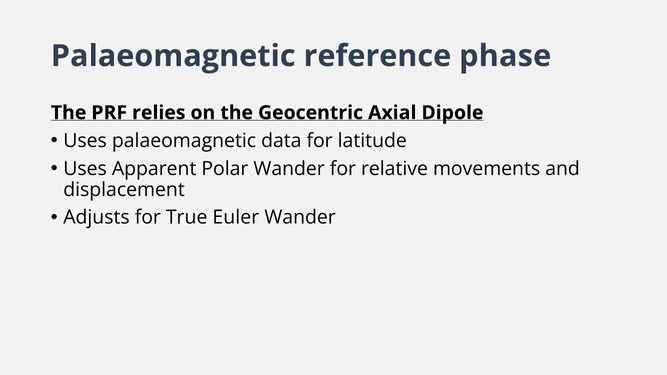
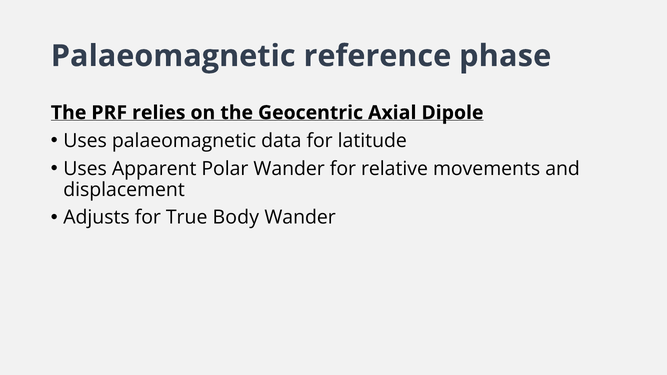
Euler: Euler -> Body
